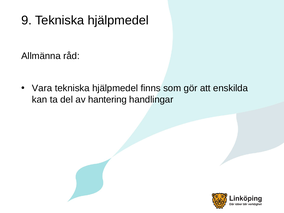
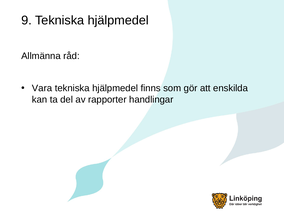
hantering: hantering -> rapporter
